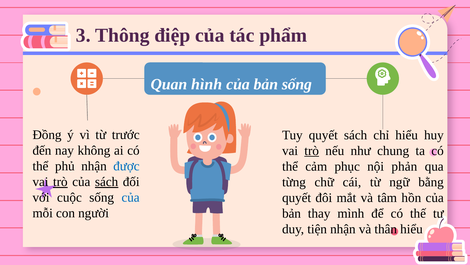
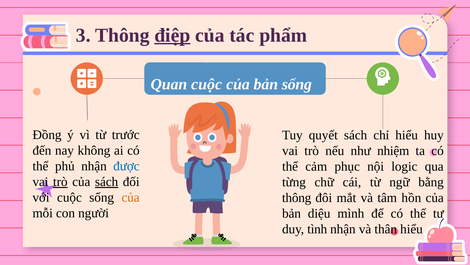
điệp underline: none -> present
Quan hình: hình -> cuộc
trò at (312, 150) underline: present -> none
chung: chung -> nhiệm
phản: phản -> logic
của at (131, 197) colour: blue -> orange
quyết at (297, 197): quyết -> thông
thay: thay -> diệu
tiện: tiện -> tình
